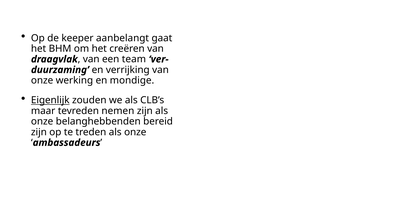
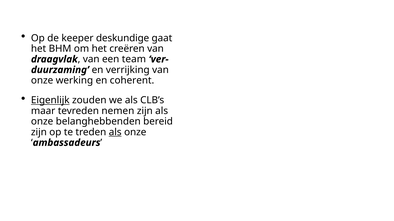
aanbelangt: aanbelangt -> deskundige
mondige: mondige -> coherent
als at (115, 132) underline: none -> present
